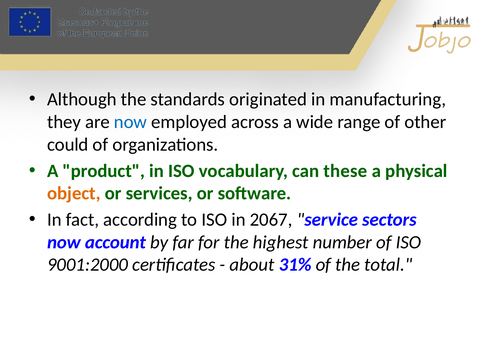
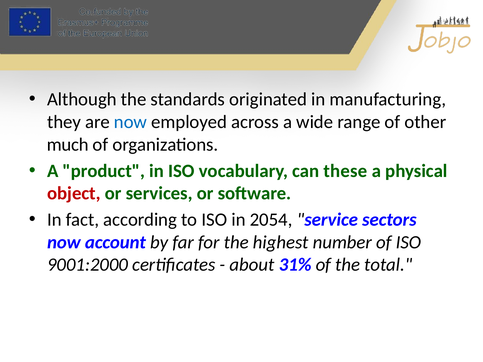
could: could -> much
object colour: orange -> red
2067: 2067 -> 2054
